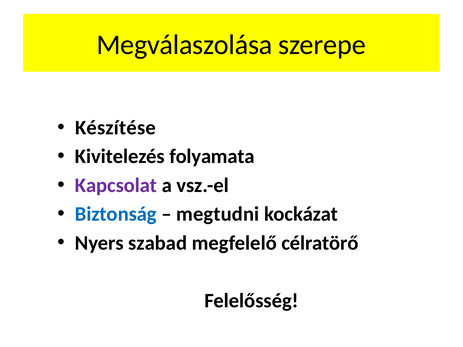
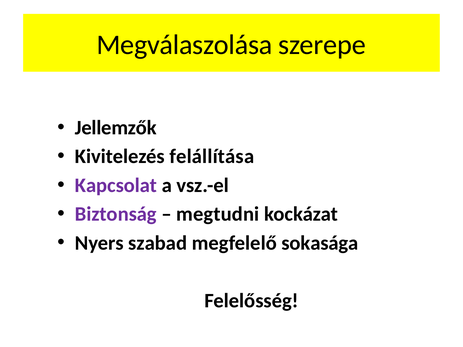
Készítése: Készítése -> Jellemzők
folyamata: folyamata -> felállítása
Biztonság colour: blue -> purple
célratörő: célratörő -> sokasága
